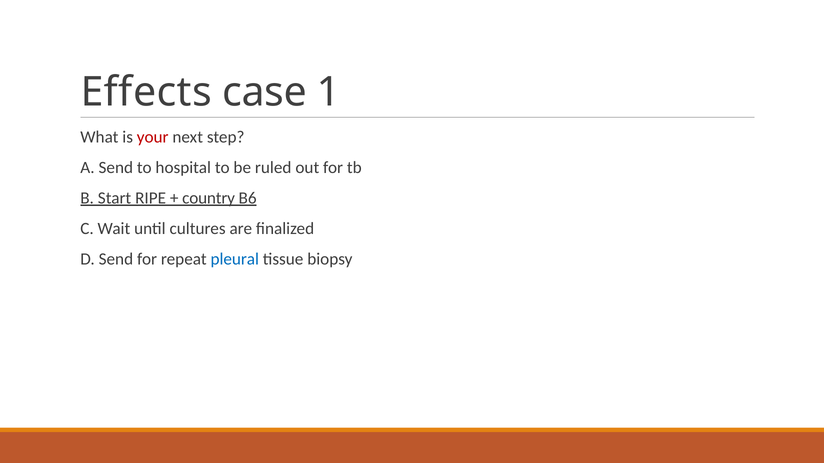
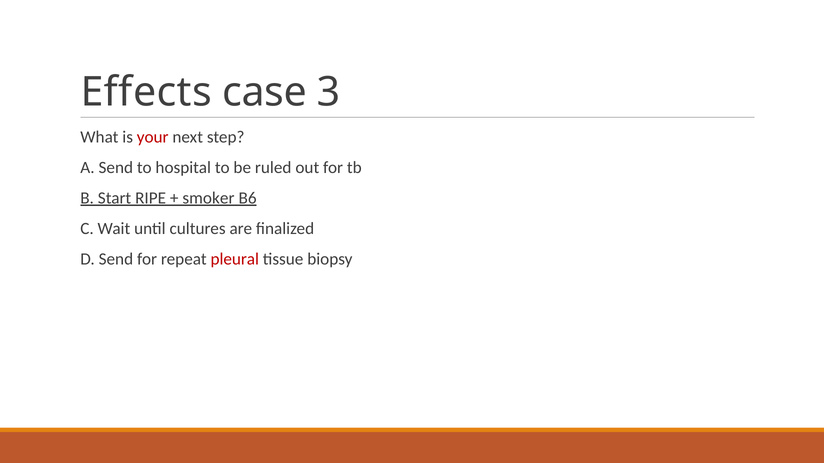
1: 1 -> 3
country: country -> smoker
pleural colour: blue -> red
